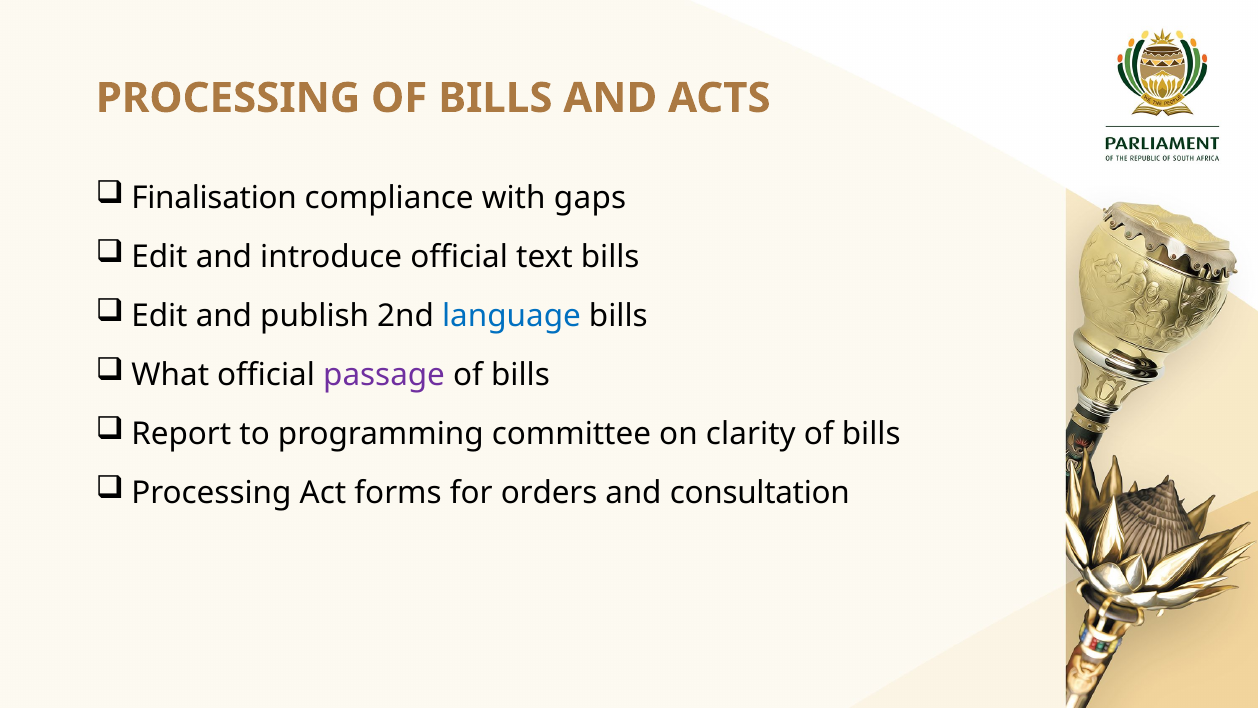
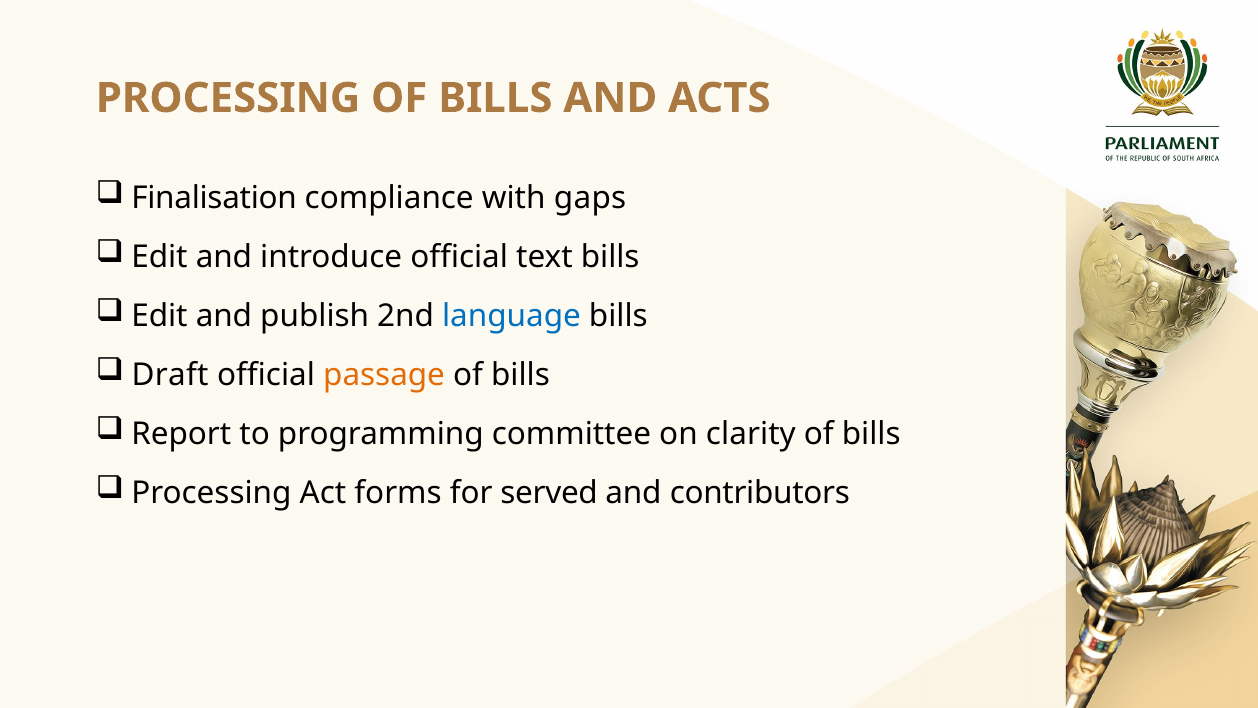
What: What -> Draft
passage colour: purple -> orange
orders: orders -> served
consultation: consultation -> contributors
